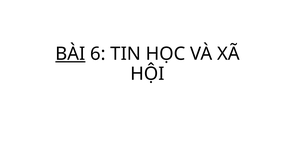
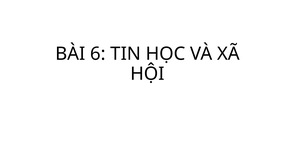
BÀI underline: present -> none
